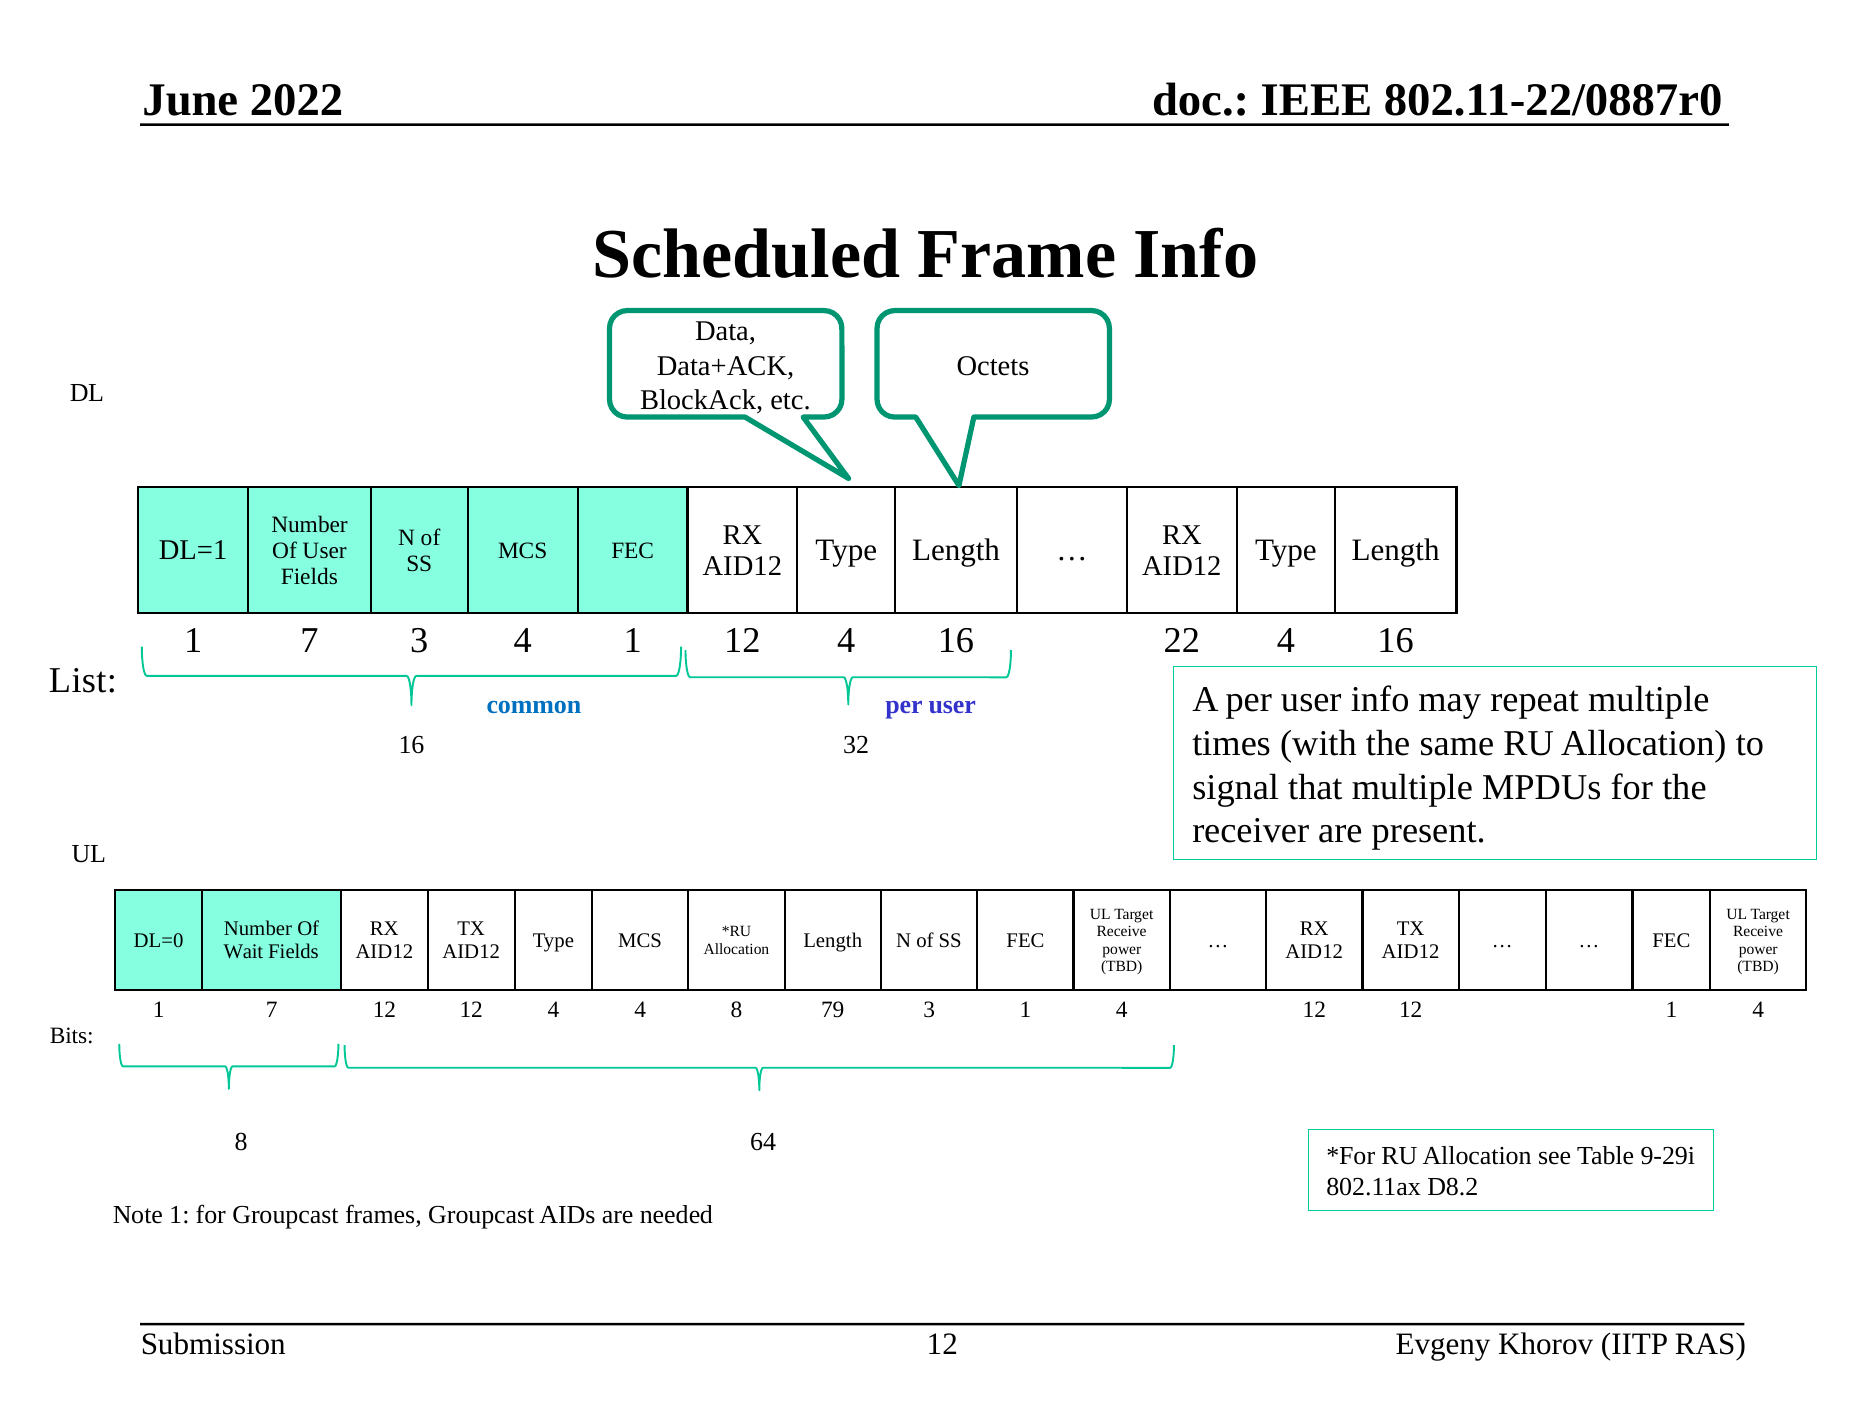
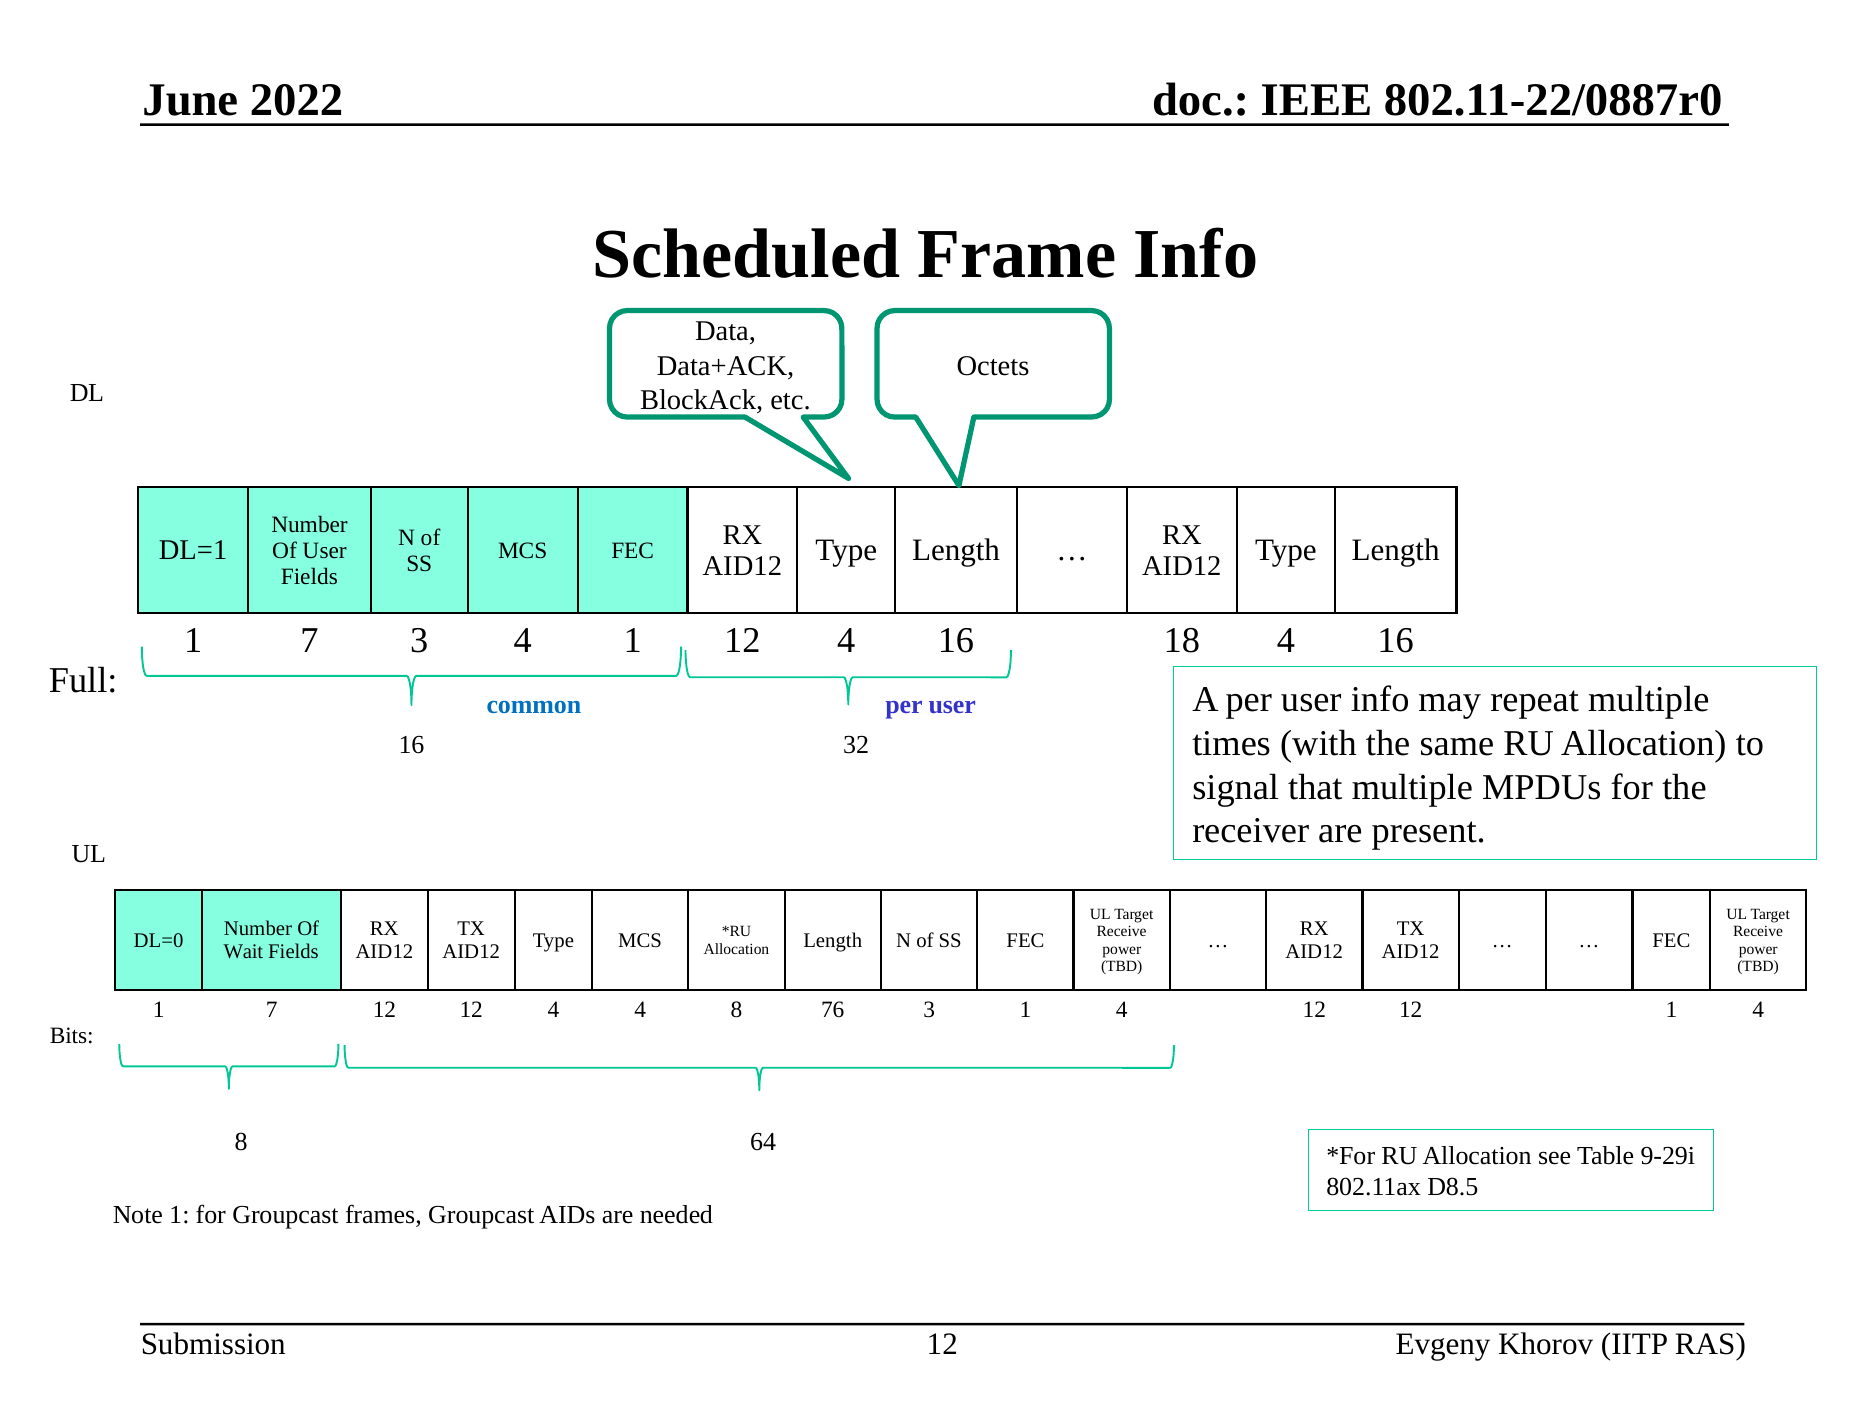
22: 22 -> 18
List: List -> Full
79: 79 -> 76
D8.2: D8.2 -> D8.5
